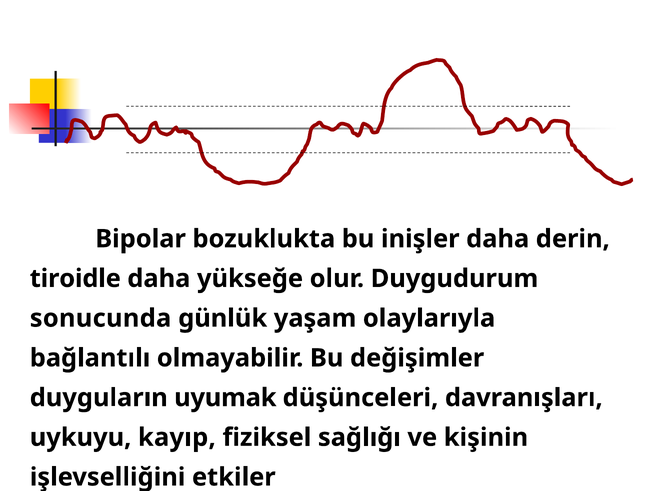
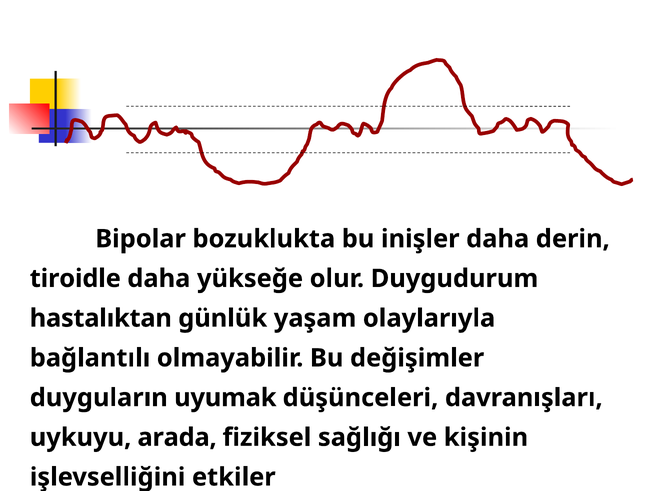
sonucunda: sonucunda -> hastalıktan
kayıp: kayıp -> arada
